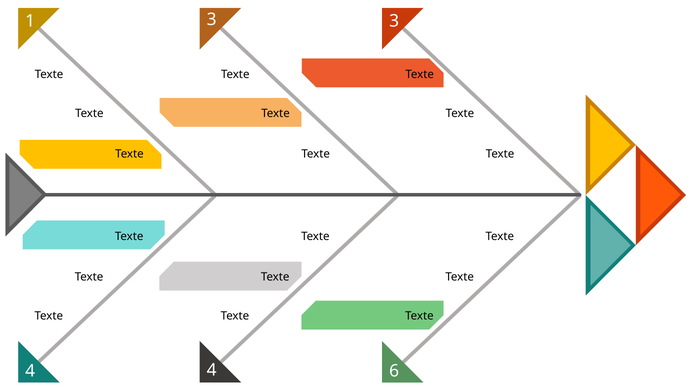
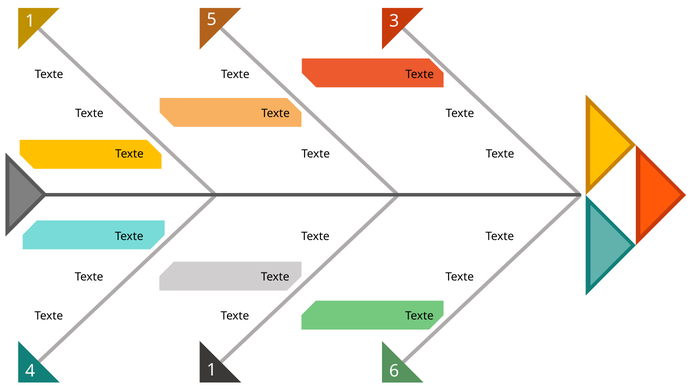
1 3: 3 -> 5
4 4: 4 -> 1
